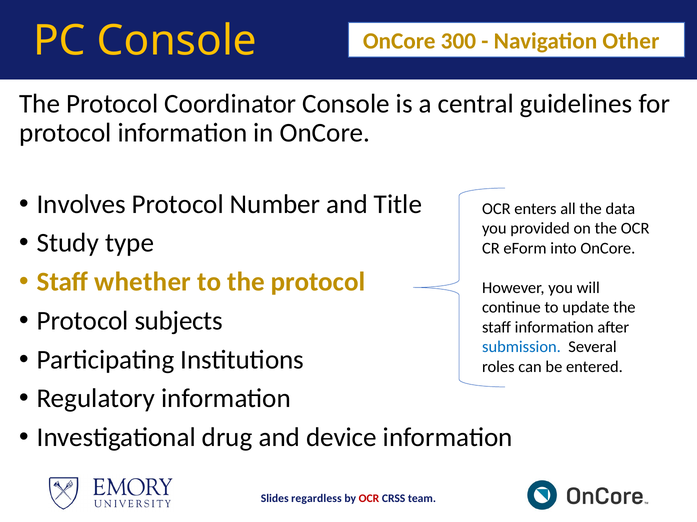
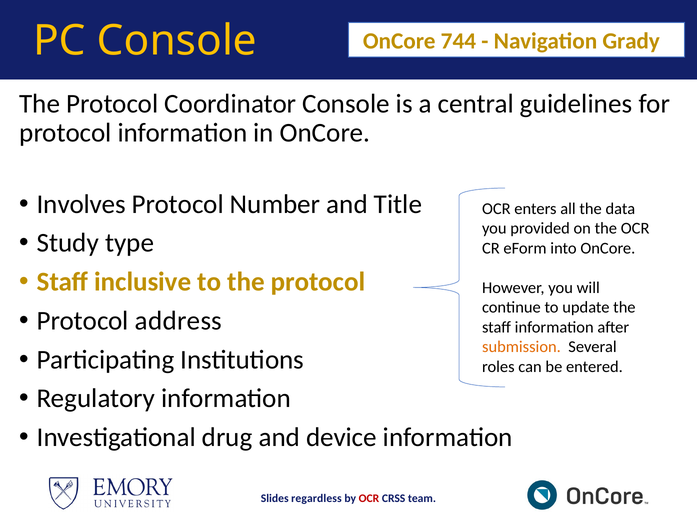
300: 300 -> 744
Other: Other -> Grady
whether: whether -> inclusive
subjects: subjects -> address
submission colour: blue -> orange
